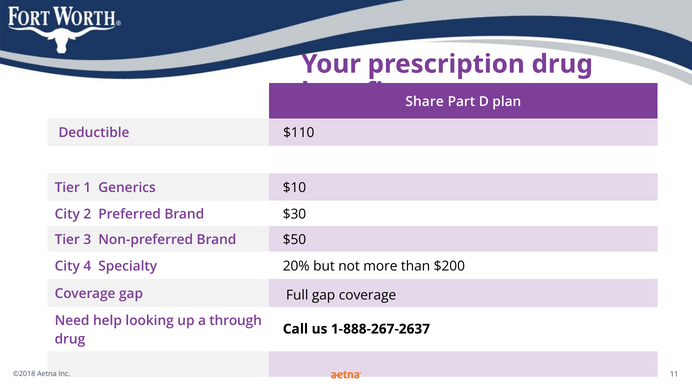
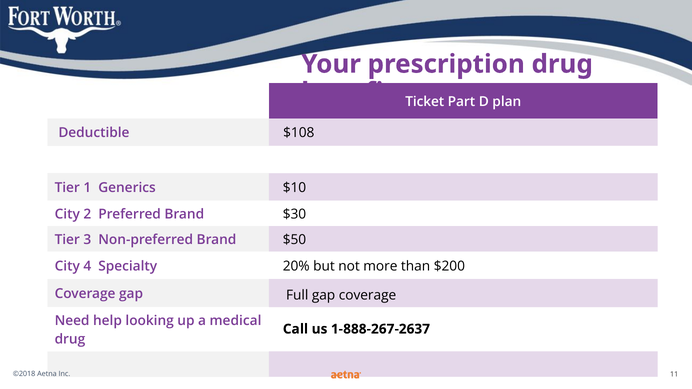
Share: Share -> Ticket
$110: $110 -> $108
through: through -> medical
